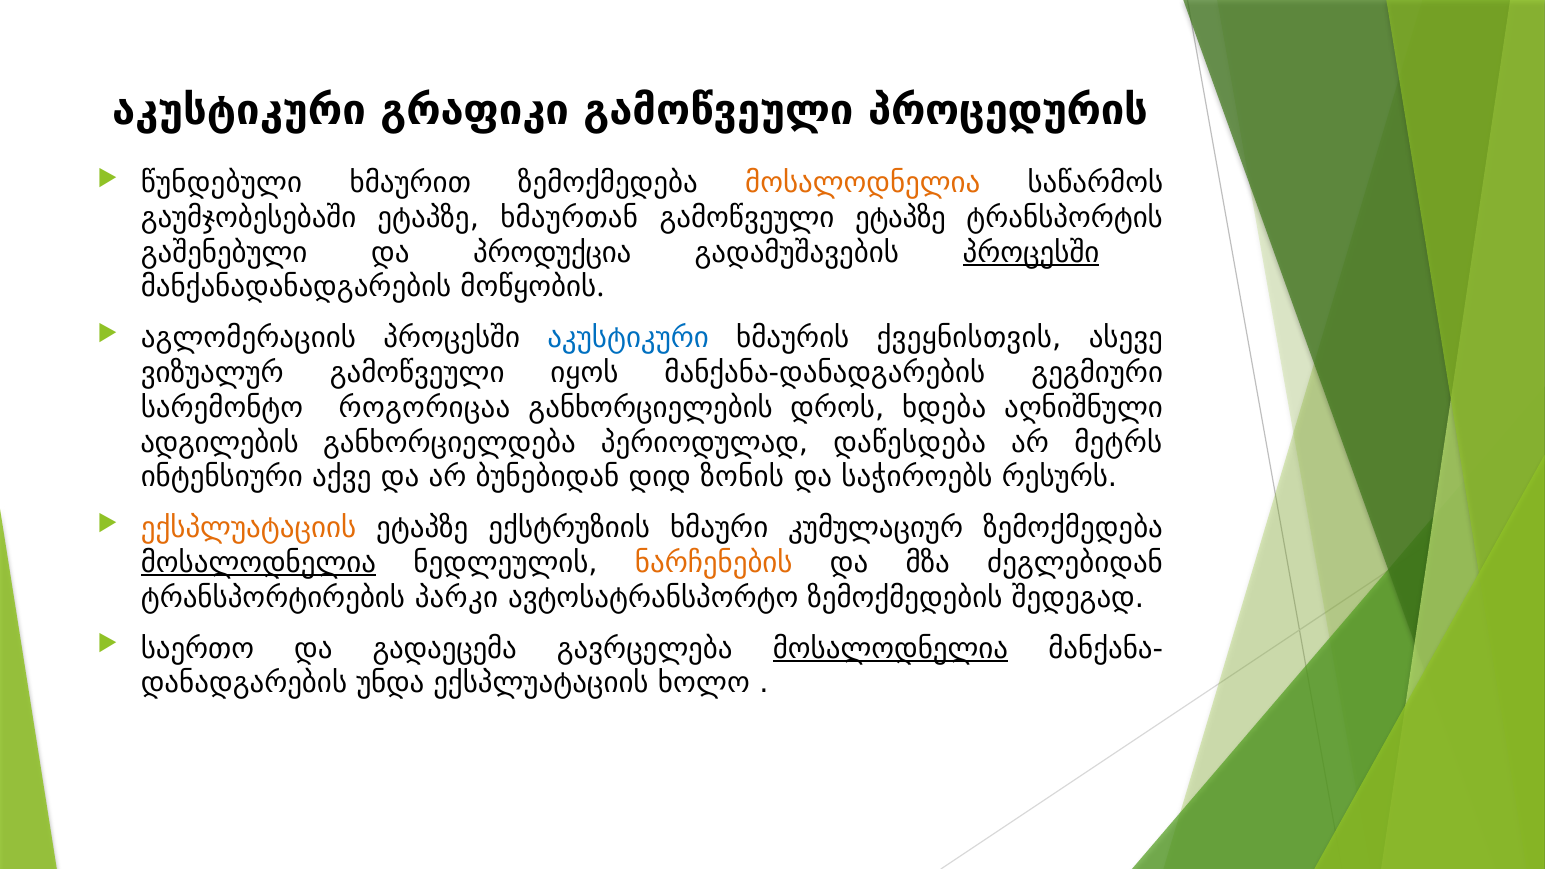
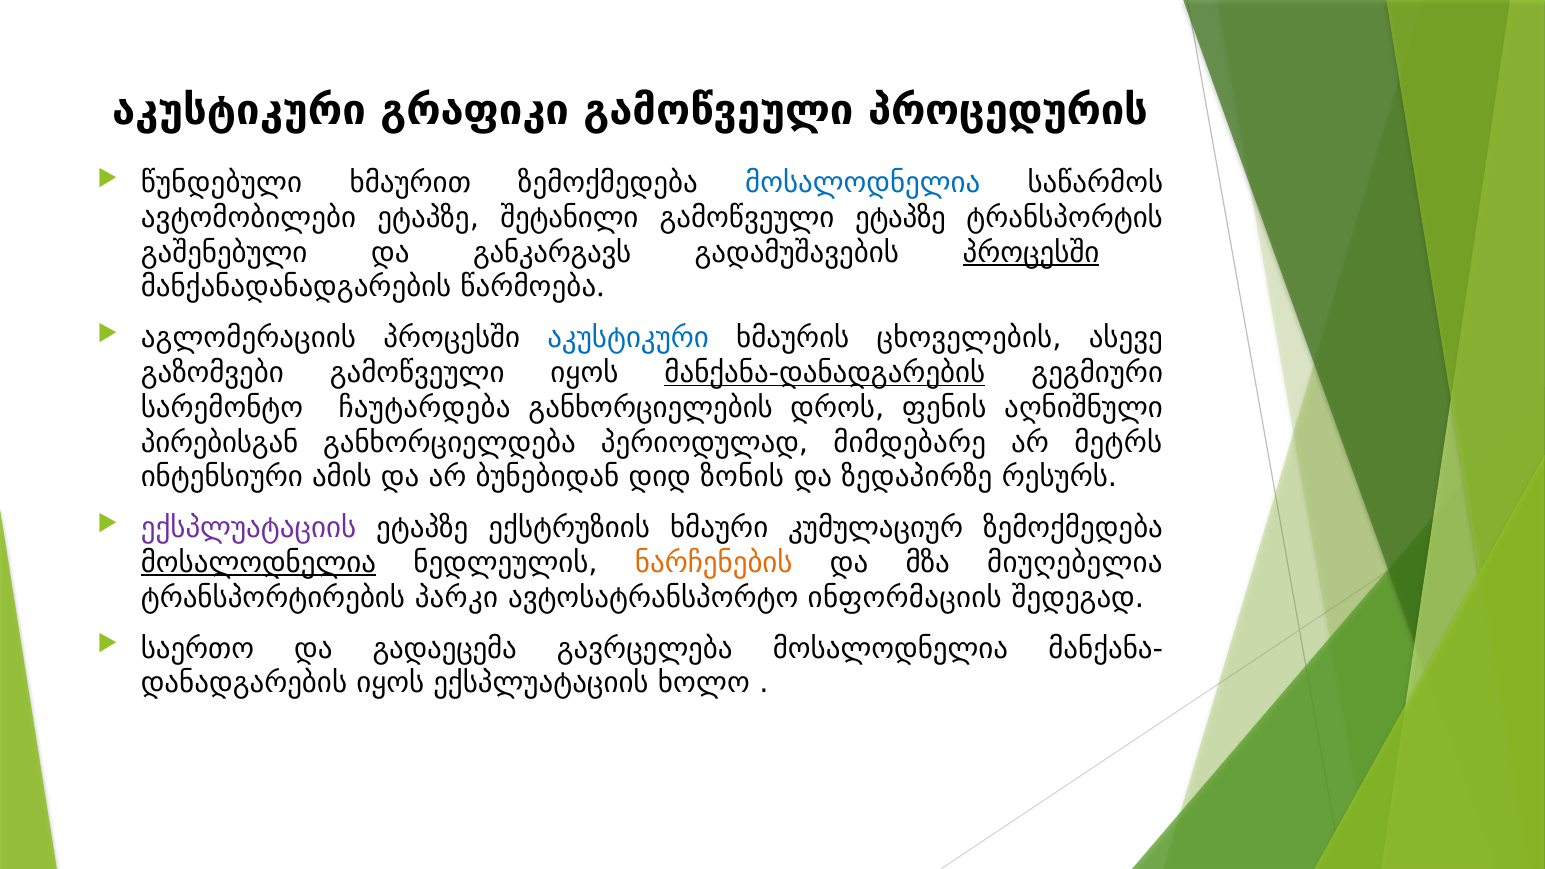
მოსალოდნელია at (863, 183) colour: orange -> blue
გაუმჯობესებაში: გაუმჯობესებაში -> ავტომობილები
ხმაურთან: ხმაურთან -> შეტანილი
პროდუქცია: პროდუქცია -> განკარგავს
მოწყობის: მოწყობის -> წარმოება
ქვეყნისთვის: ქვეყნისთვის -> ცხოველების
ვიზუალურ: ვიზუალურ -> გაზომვები
მანქანა-დანადგარების underline: none -> present
როგორიცაა: როგორიცაა -> ჩაუტარდება
ხდება: ხდება -> ფენის
ადგილების: ადგილების -> პირებისგან
დაწესდება: დაწესდება -> მიმდებარე
აქვე: აქვე -> ამის
საჭიროებს: საჭიროებს -> ზედაპირზე
ექსპლუატაციის at (249, 528) colour: orange -> purple
ძეგლებიდან: ძეგლებიდან -> მიუღებელია
ზემოქმედების: ზემოქმედების -> ინფორმაციის
მოსალოდნელია at (890, 649) underline: present -> none
უნდა at (390, 683): უნდა -> იყოს
